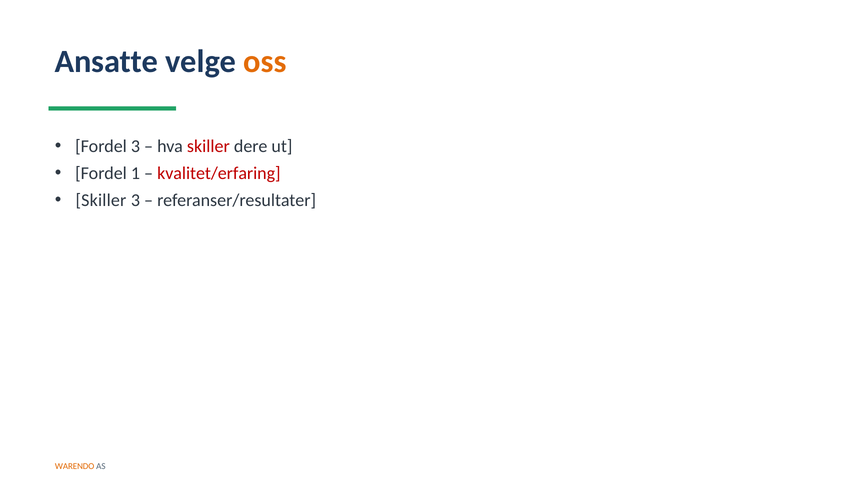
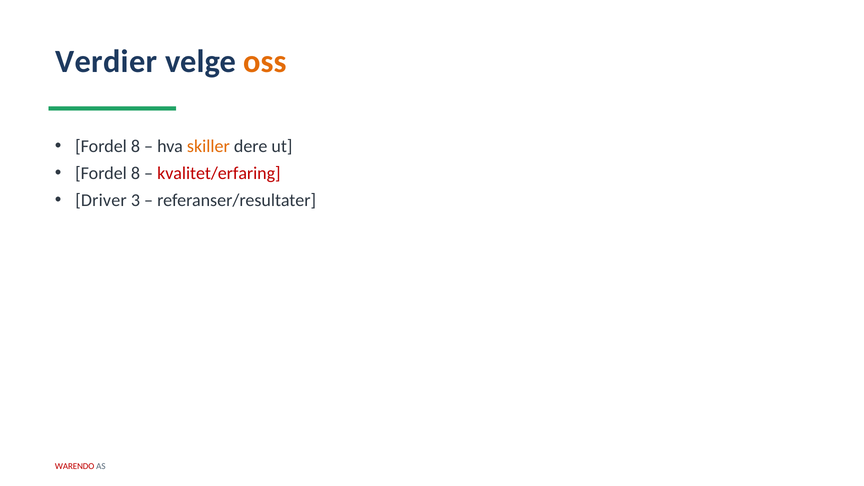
Ansatte: Ansatte -> Verdier
3 at (135, 146): 3 -> 8
skiller at (208, 146) colour: red -> orange
1 at (135, 173): 1 -> 8
Skiller at (101, 200): Skiller -> Driver
WARENDO colour: orange -> red
